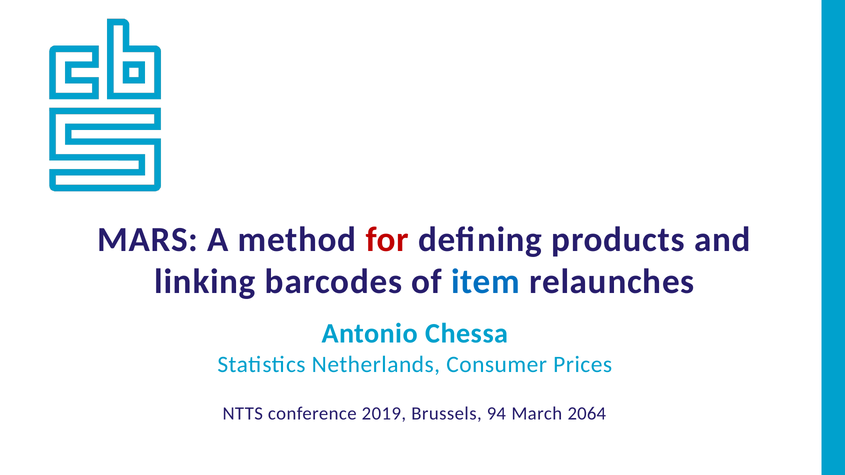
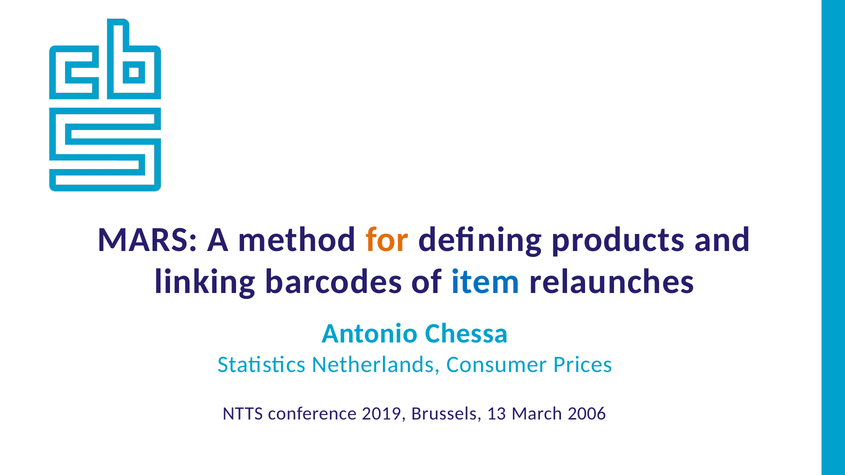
for colour: red -> orange
94: 94 -> 13
2064: 2064 -> 2006
